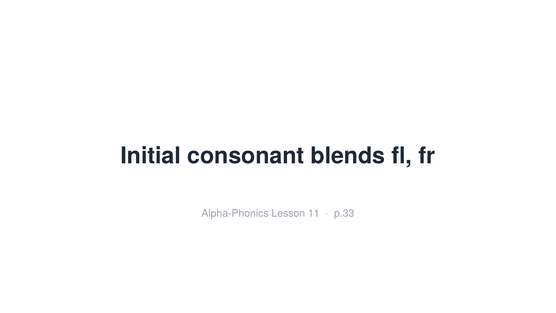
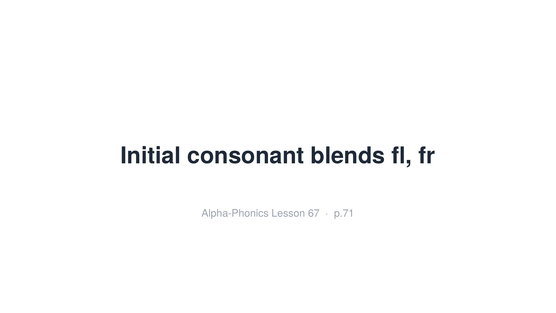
11: 11 -> 67
p.33: p.33 -> p.71
